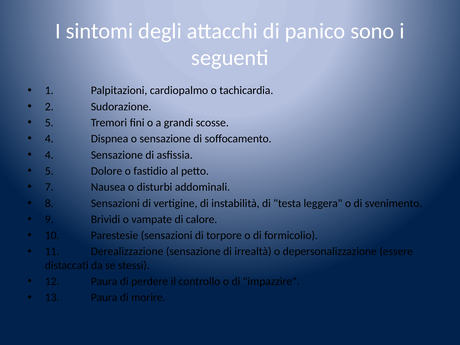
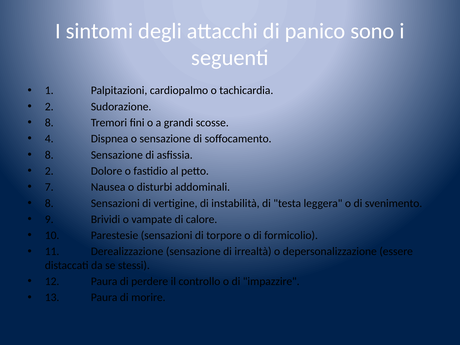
5 at (49, 123): 5 -> 8
4 at (49, 155): 4 -> 8
5 at (49, 171): 5 -> 2
